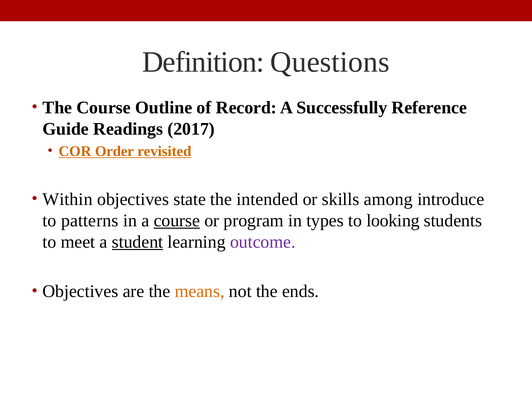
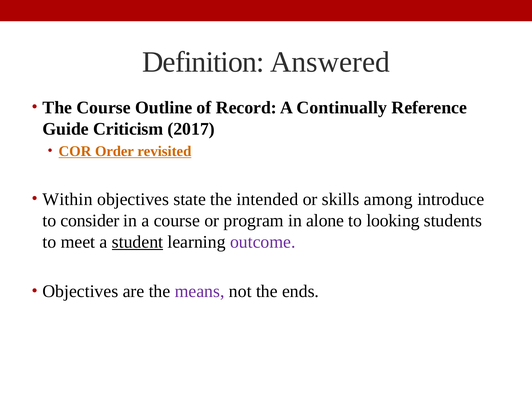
Questions: Questions -> Answered
Successfully: Successfully -> Continually
Readings: Readings -> Criticism
patterns: patterns -> consider
course at (177, 221) underline: present -> none
types: types -> alone
means colour: orange -> purple
